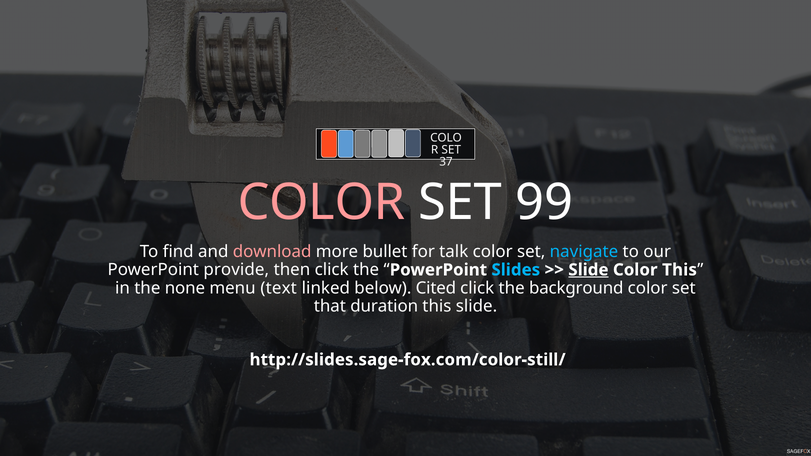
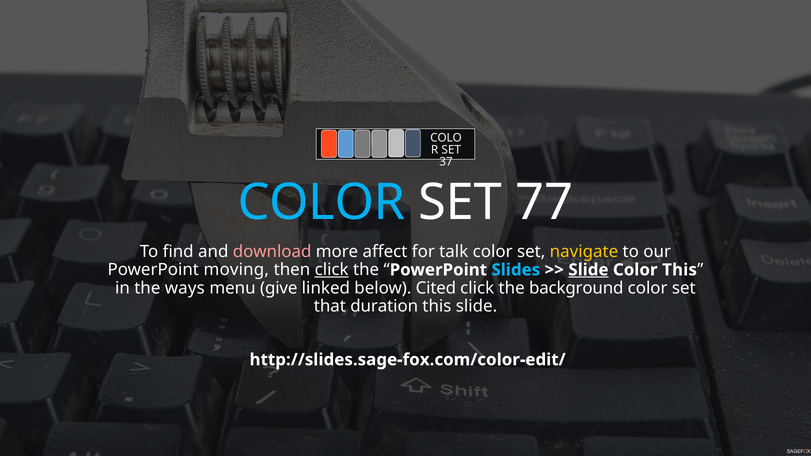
COLOR at (321, 203) colour: pink -> light blue
99: 99 -> 77
bullet: bullet -> affect
navigate colour: light blue -> yellow
provide: provide -> moving
click at (332, 270) underline: none -> present
none: none -> ways
text: text -> give
http://slides.sage-fox.com/color-still/: http://slides.sage-fox.com/color-still/ -> http://slides.sage-fox.com/color-edit/
